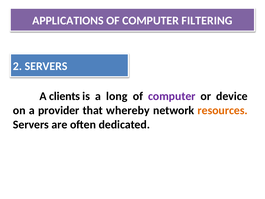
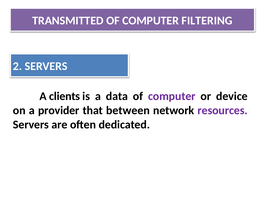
APPLICATIONS: APPLICATIONS -> TRANSMITTED
long: long -> data
whereby: whereby -> between
resources colour: orange -> purple
